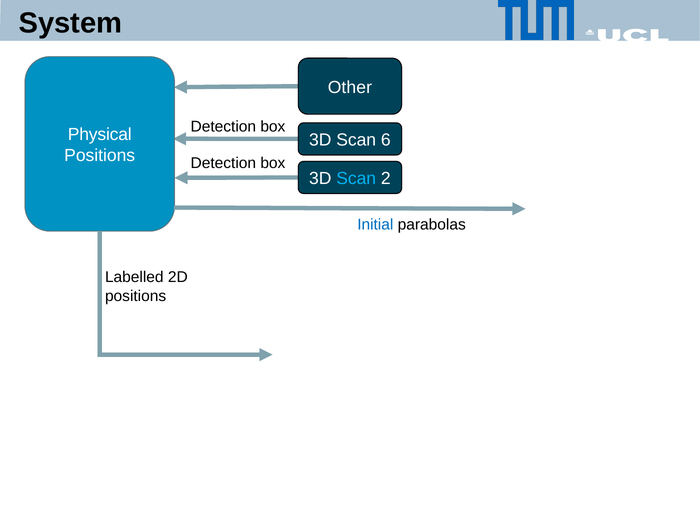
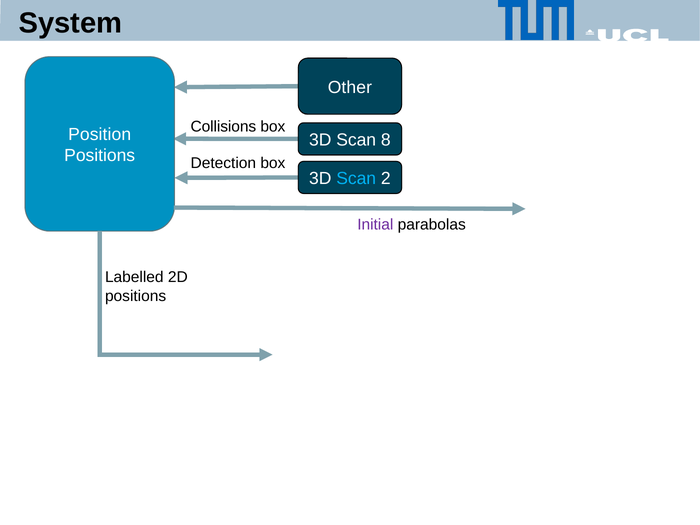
Detection at (223, 127): Detection -> Collisions
Physical: Physical -> Position
6: 6 -> 8
Initial colour: blue -> purple
